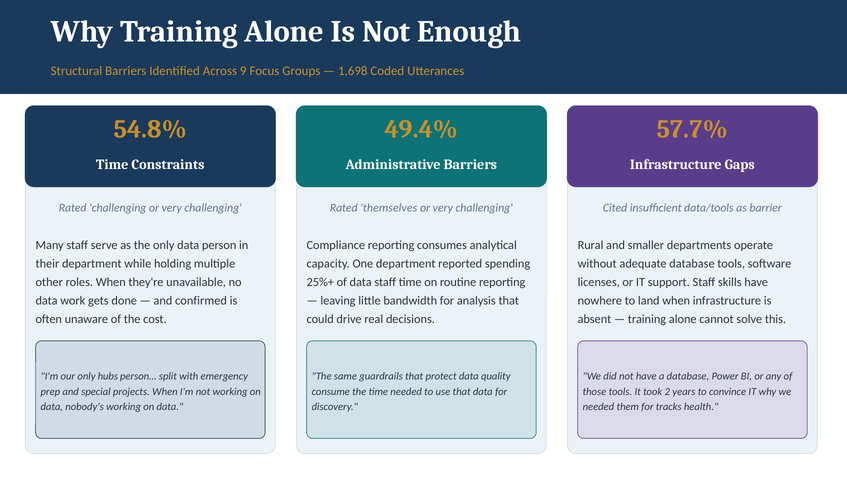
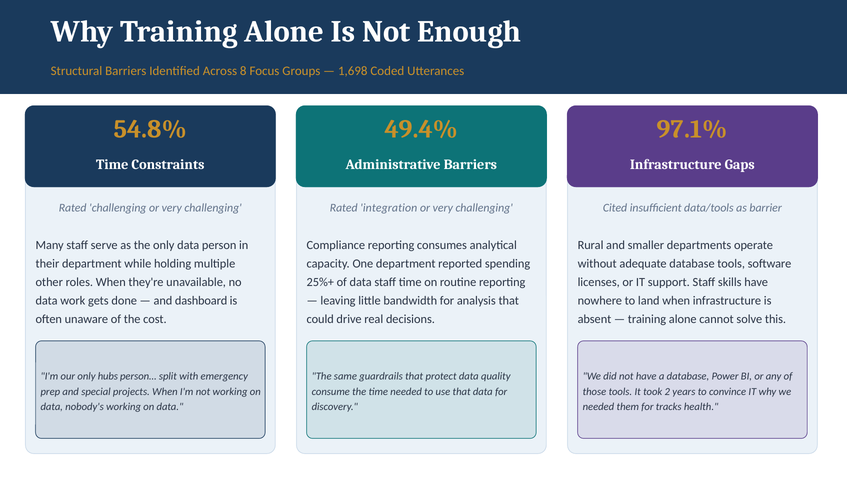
9: 9 -> 8
57.7%: 57.7% -> 97.1%
themselves: themselves -> integration
confirmed: confirmed -> dashboard
